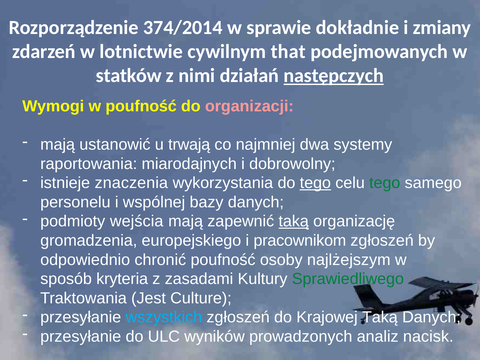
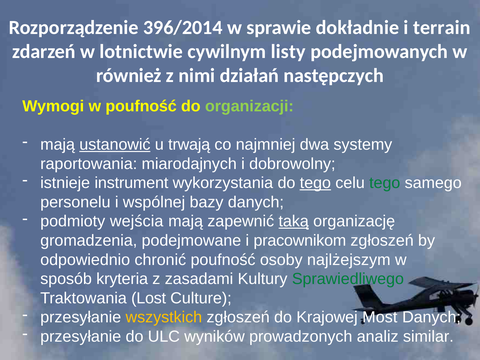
374/2014: 374/2014 -> 396/2014
zmiany: zmiany -> terrain
that: that -> listy
statków: statków -> również
następczych underline: present -> none
organizacji colour: pink -> light green
ustanowić underline: none -> present
znaczenia: znaczenia -> instrument
europejskiego: europejskiego -> podejmowane
Jest: Jest -> Lost
wszystkich colour: light blue -> yellow
Krajowej Taką: Taką -> Most
nacisk: nacisk -> similar
